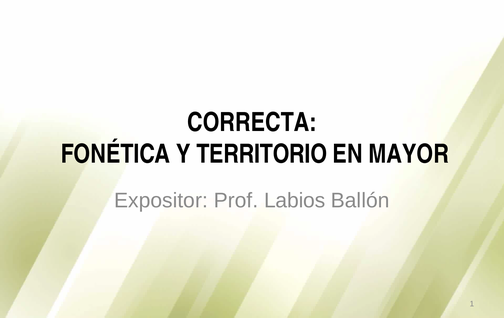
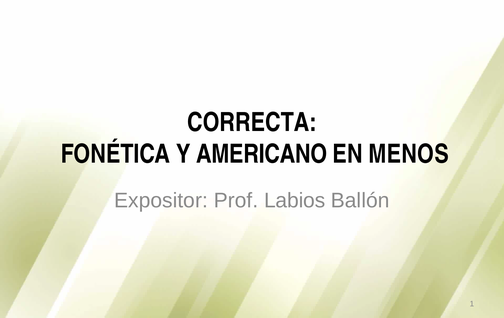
TERRITORIO: TERRITORIO -> AMERICANO
MAYOR: MAYOR -> MENOS
